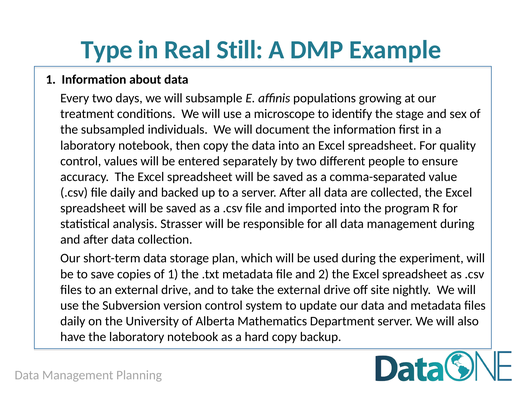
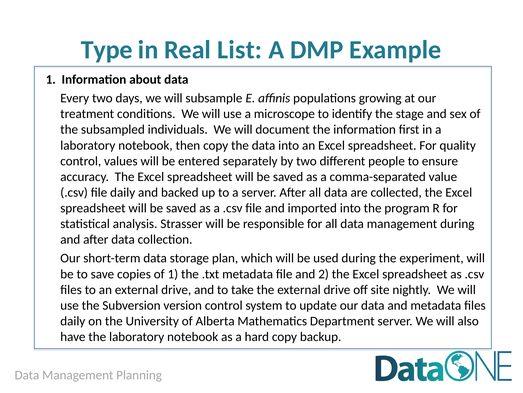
Still: Still -> List
